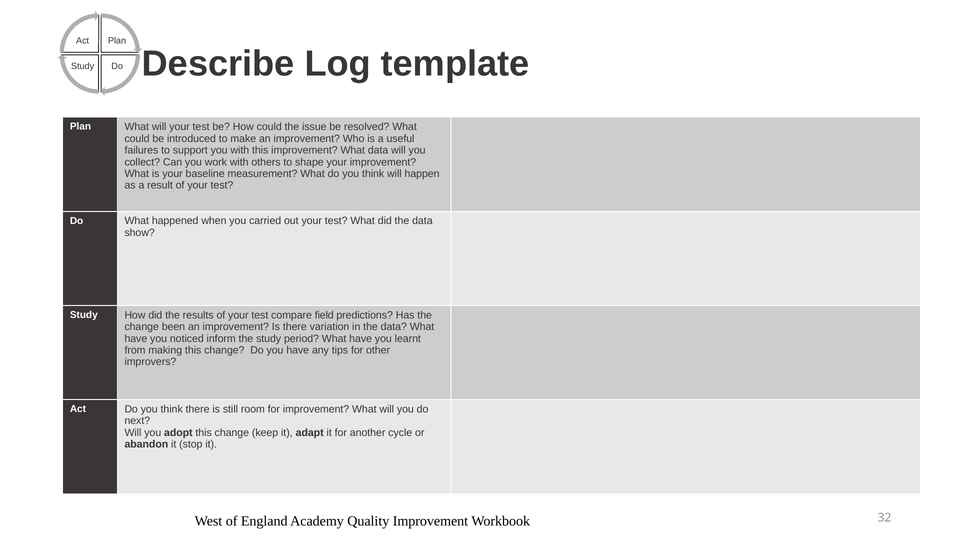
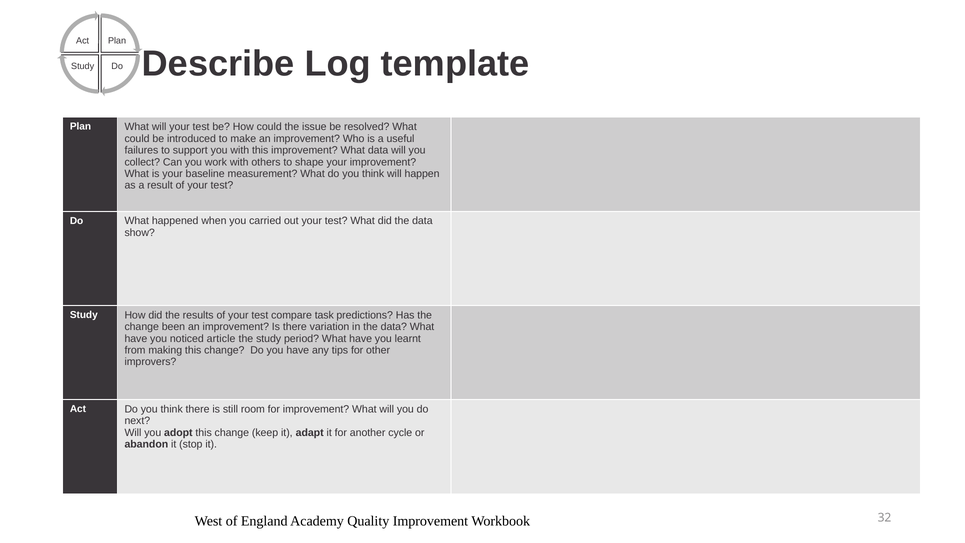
field: field -> task
inform: inform -> article
